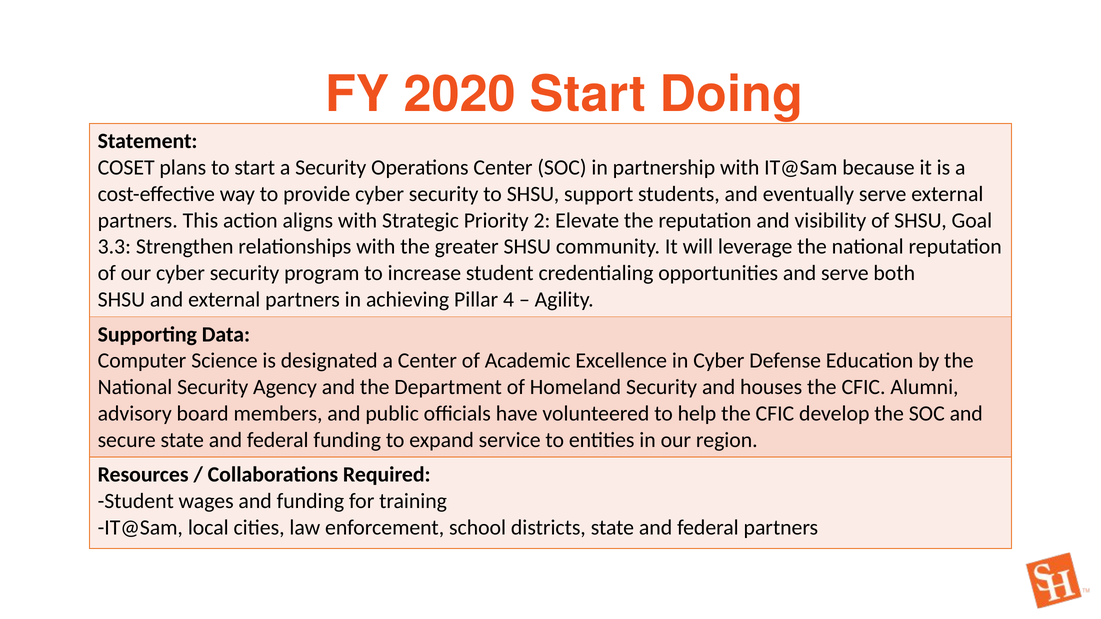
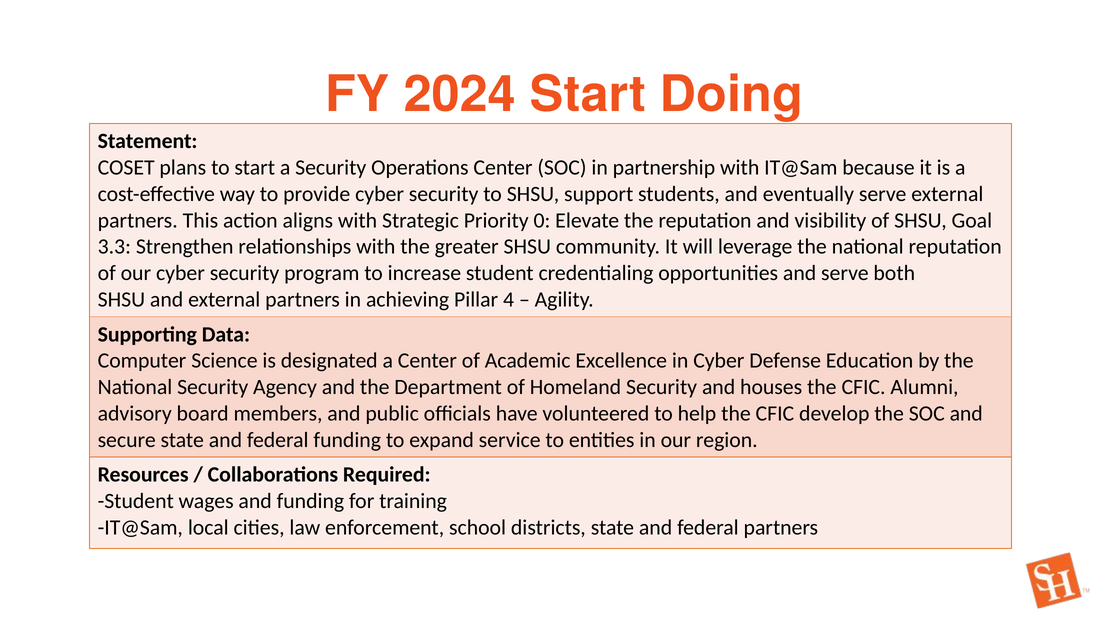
2020: 2020 -> 2024
2: 2 -> 0
